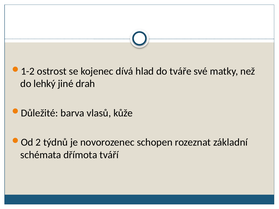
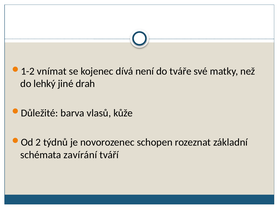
ostrost: ostrost -> vnímat
hlad: hlad -> není
dřímota: dřímota -> zavírání
